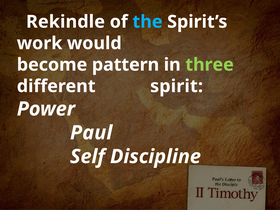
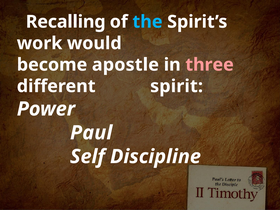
Rekindle: Rekindle -> Recalling
pattern: pattern -> apostle
three colour: light green -> pink
